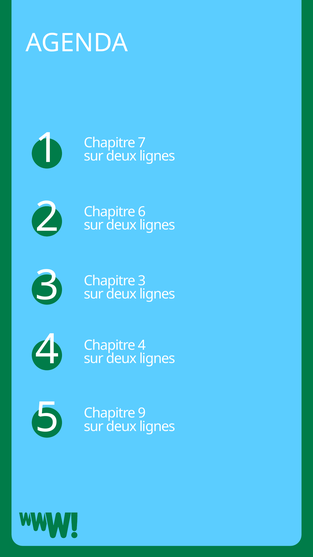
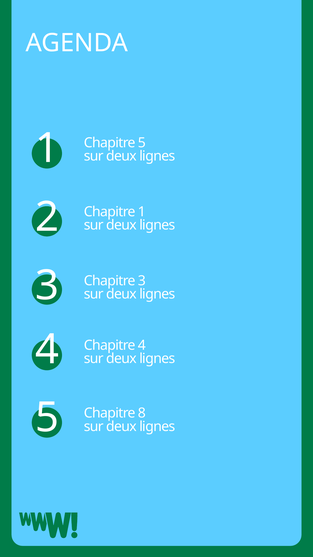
Chapitre 7: 7 -> 5
Chapitre 6: 6 -> 1
9: 9 -> 8
